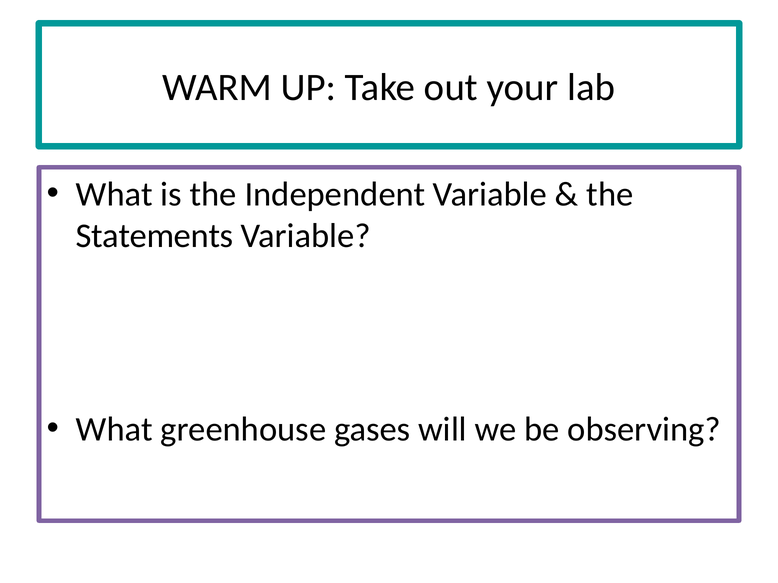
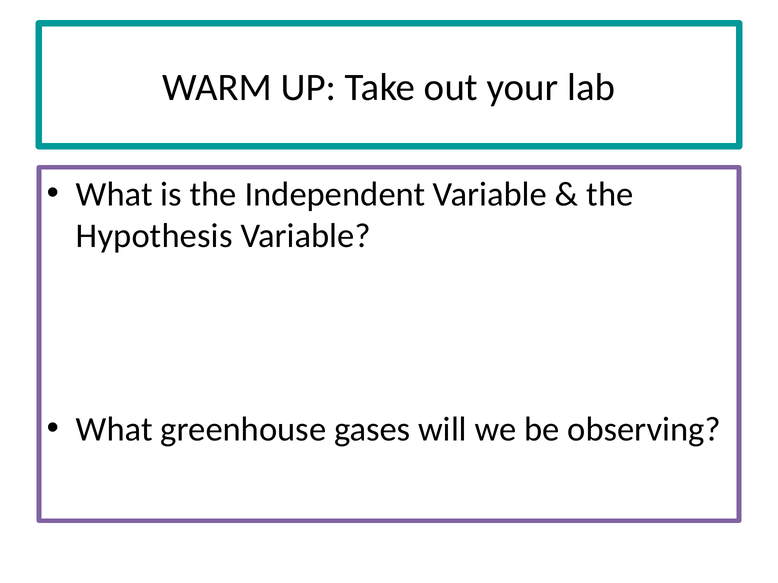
Statements: Statements -> Hypothesis
